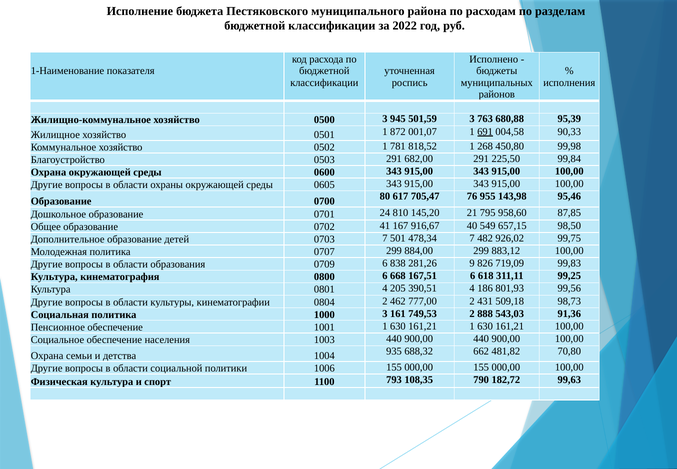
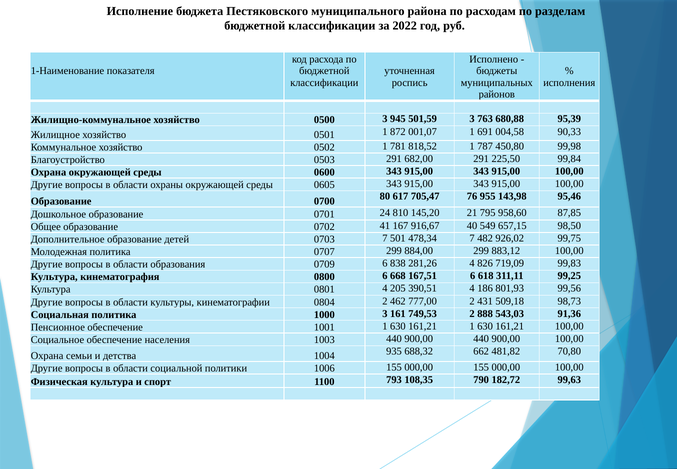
691 underline: present -> none
268: 268 -> 787
281,26 9: 9 -> 4
